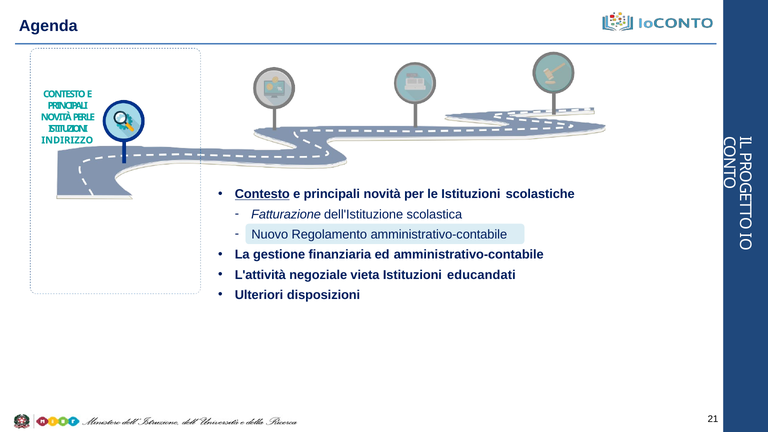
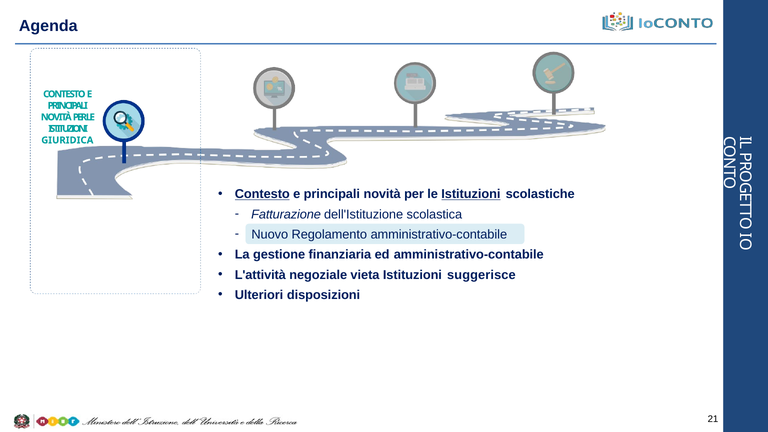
INDIRIZZO: INDIRIZZO -> GIURIDICA
Istituzioni at (471, 194) underline: none -> present
educandati: educandati -> suggerisce
